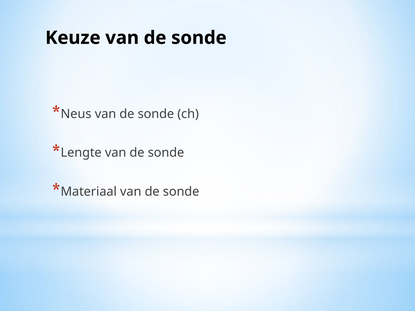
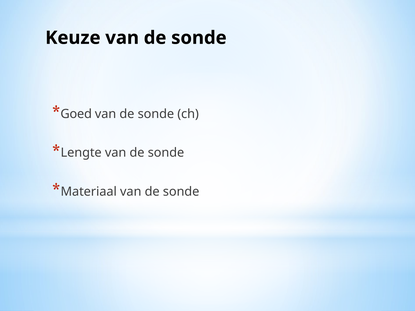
Neus: Neus -> Goed
